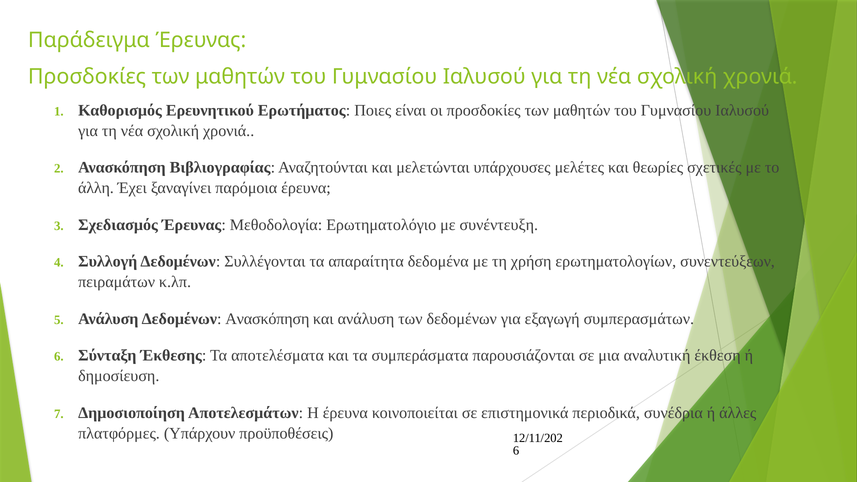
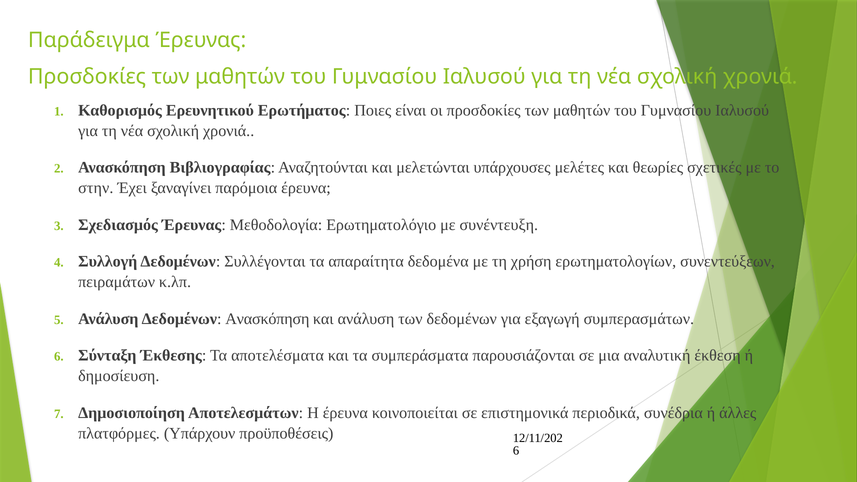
άλλη: άλλη -> στην
